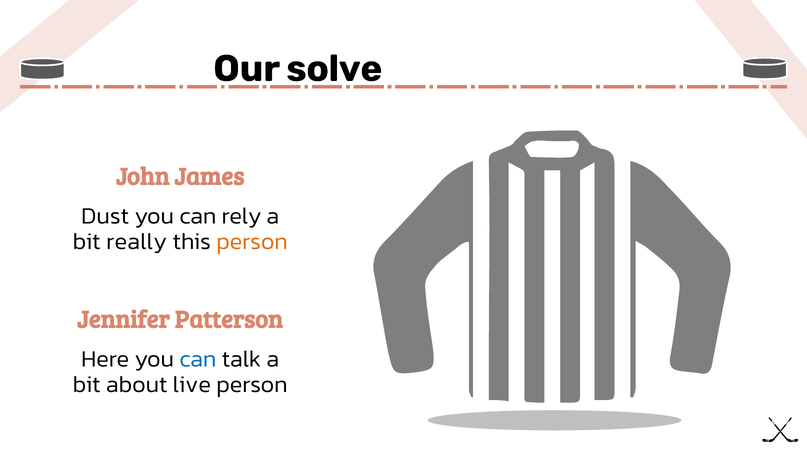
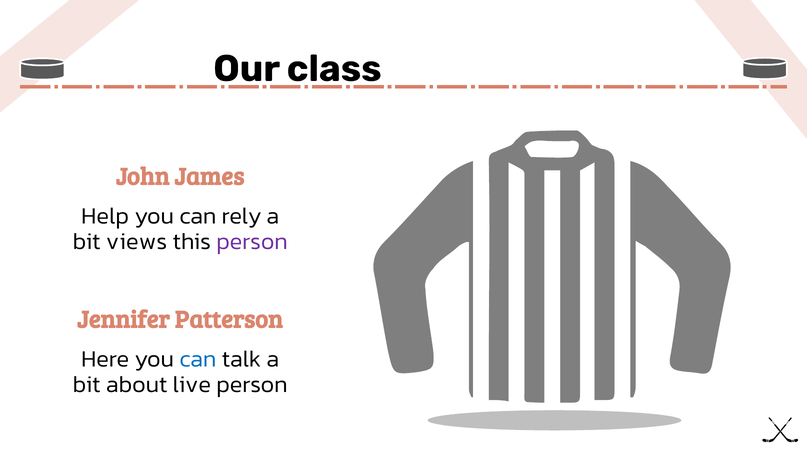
solve: solve -> class
Dust: Dust -> Help
really: really -> views
person at (252, 241) colour: orange -> purple
